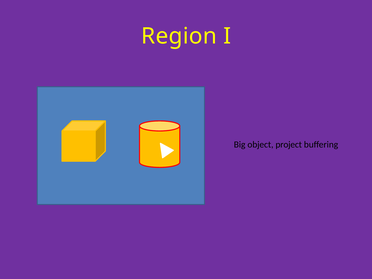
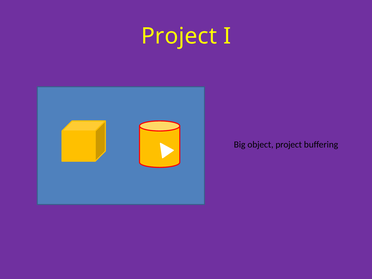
Region at (179, 36): Region -> Project
